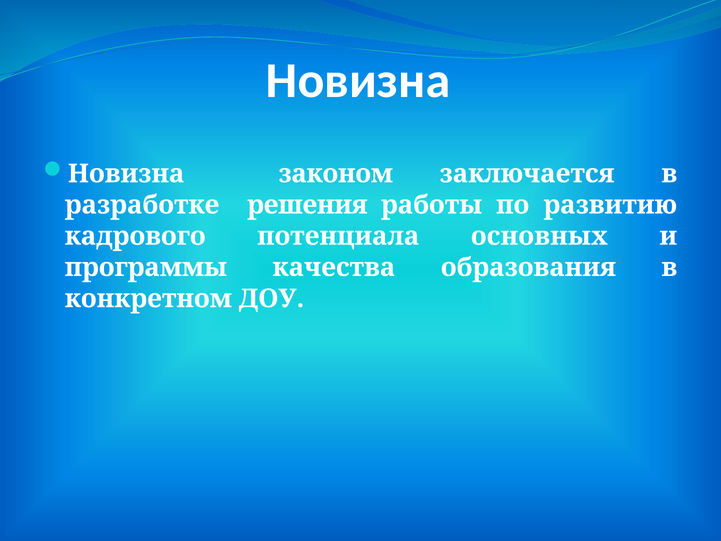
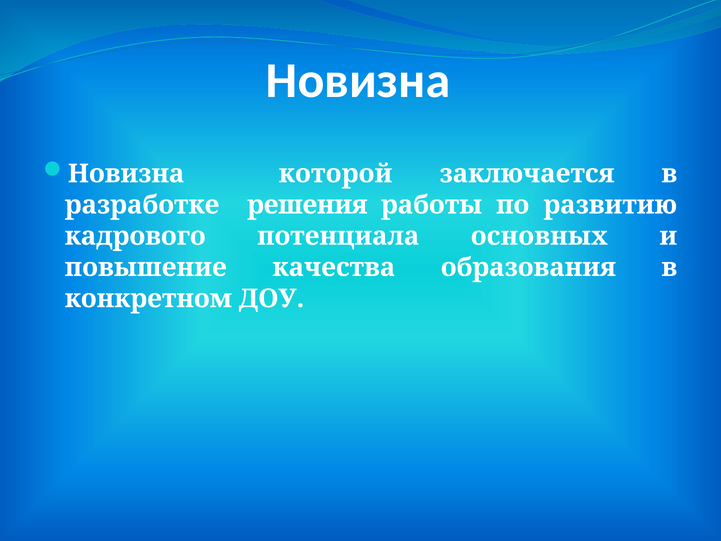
законом: законом -> которой
программы: программы -> повышение
